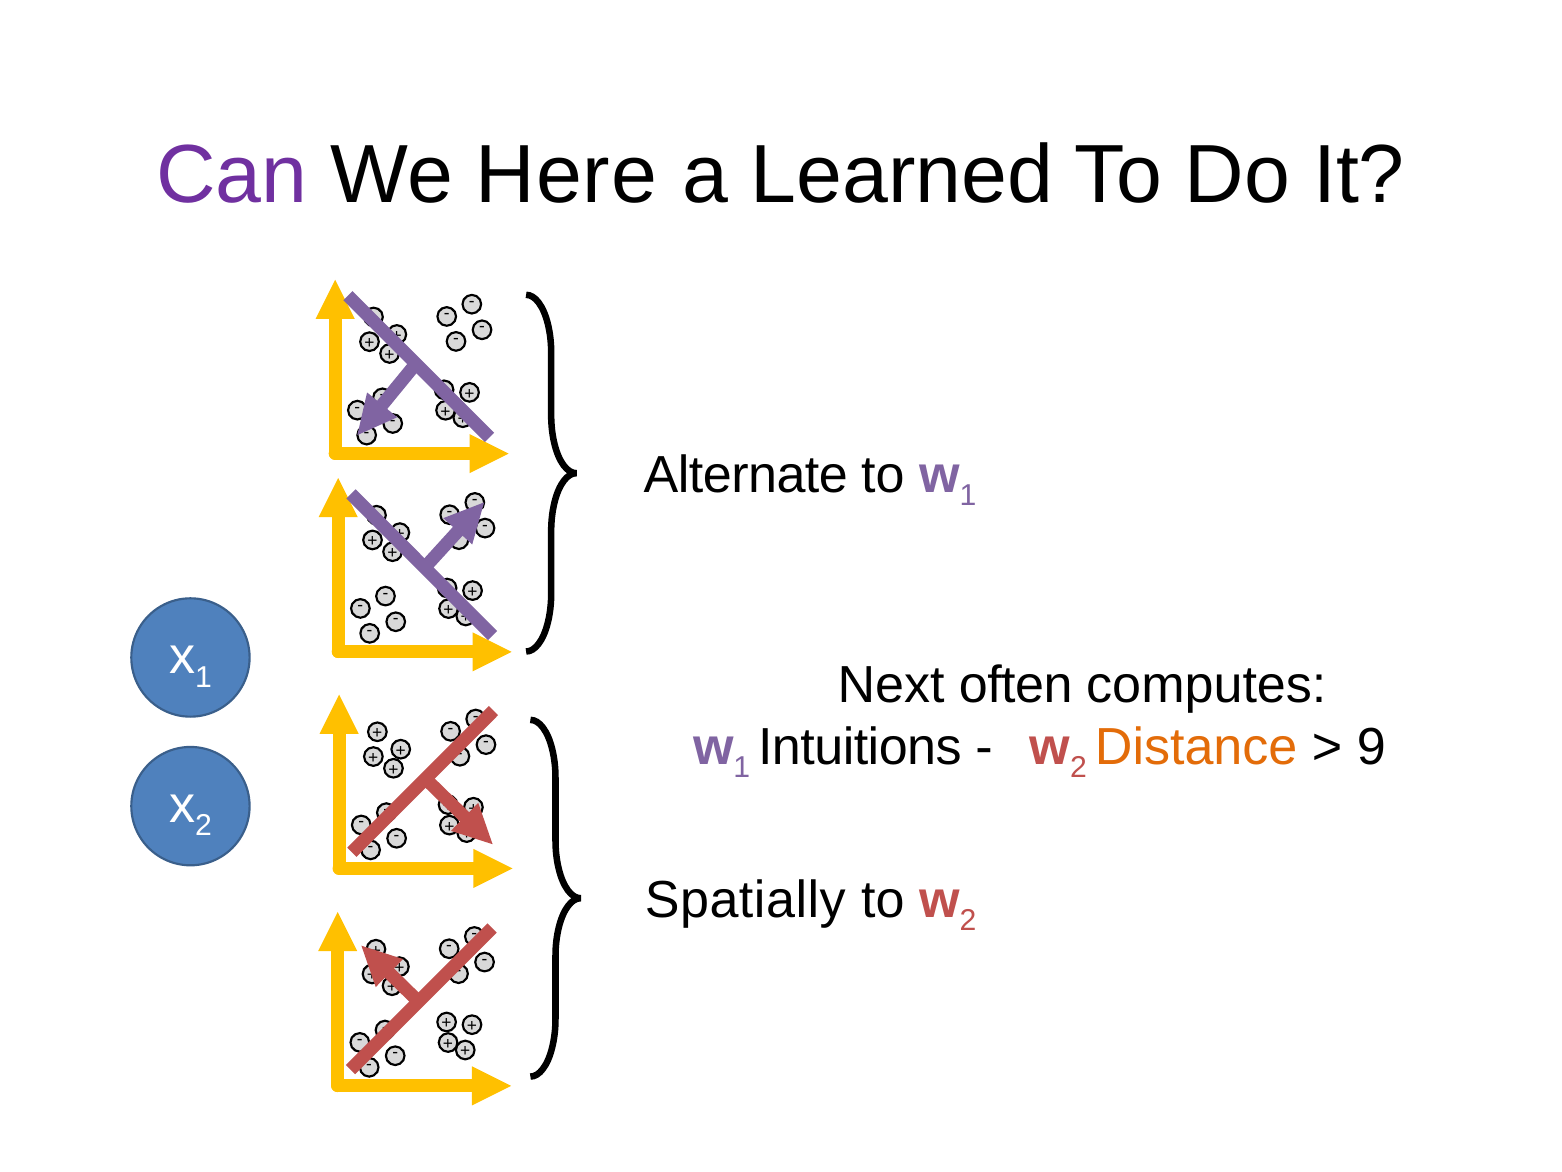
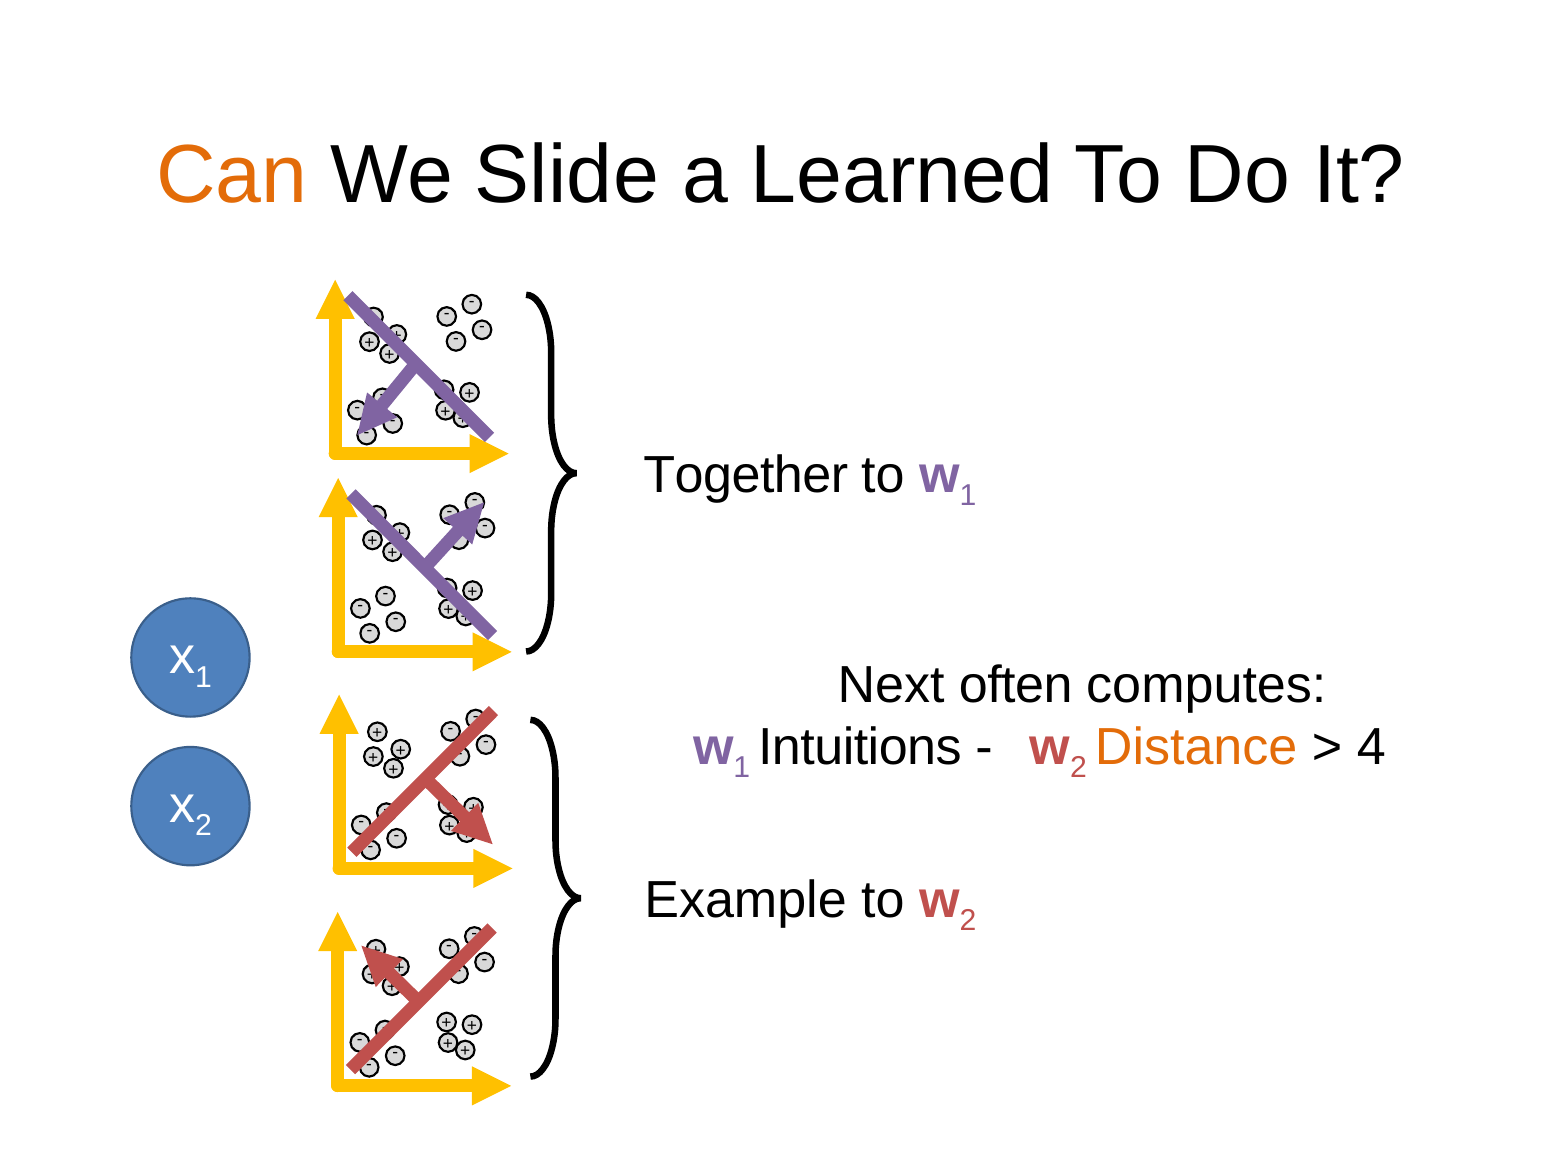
Can colour: purple -> orange
Here: Here -> Slide
Alternate: Alternate -> Together
9: 9 -> 4
Spatially: Spatially -> Example
